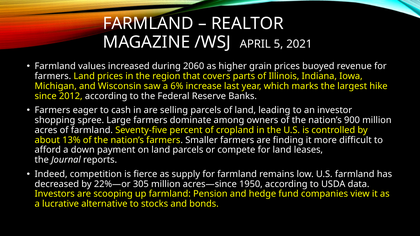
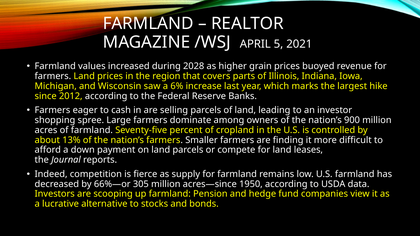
2060: 2060 -> 2028
22%—or: 22%—or -> 66%—or
